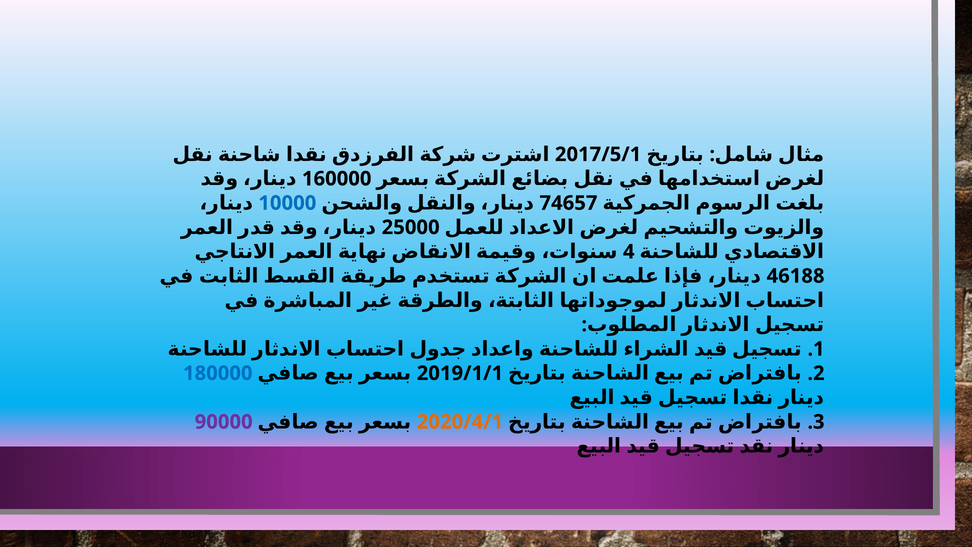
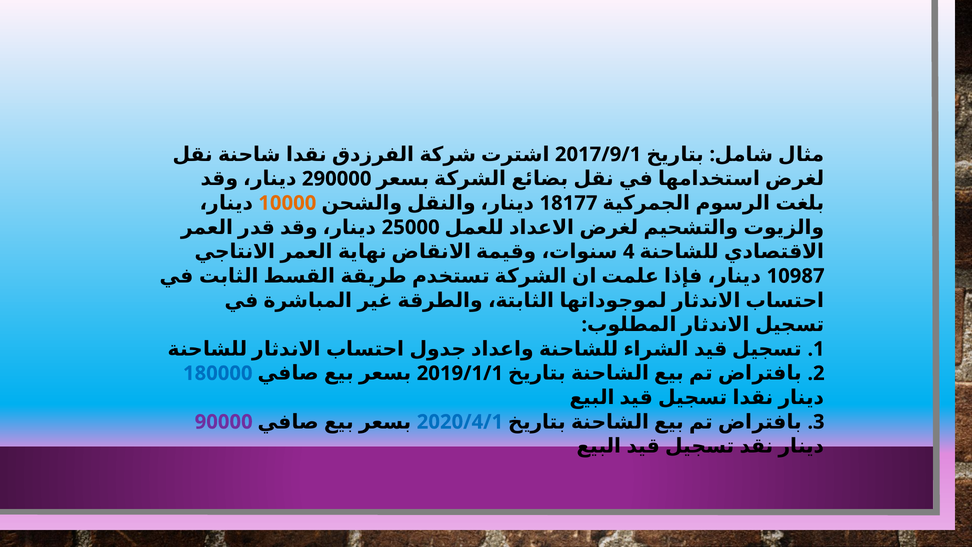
2017/5/1: 2017/5/1 -> 2017/9/1
160000: 160000 -> 290000
10000 colour: blue -> orange
74657: 74657 -> 18177
46188: 46188 -> 10987
2020/4/1 colour: orange -> blue
